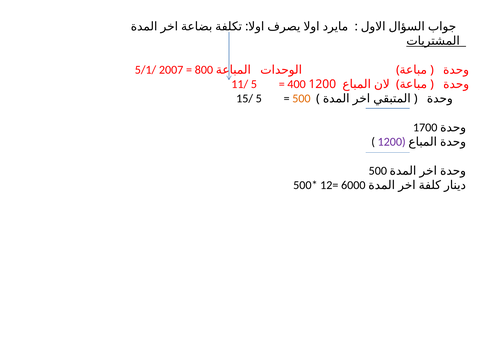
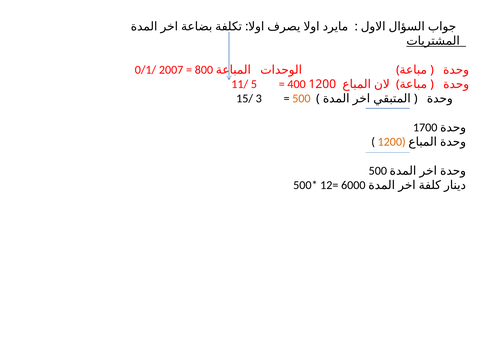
5/1/: 5/1/ -> 0/1/
15/ 5: 5 -> 3
1200 at (392, 142) colour: purple -> orange
